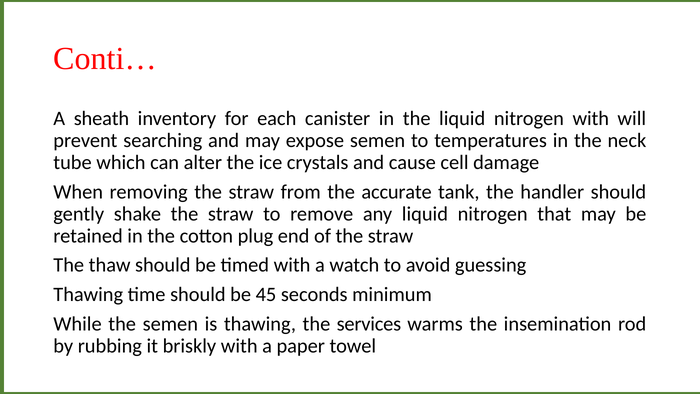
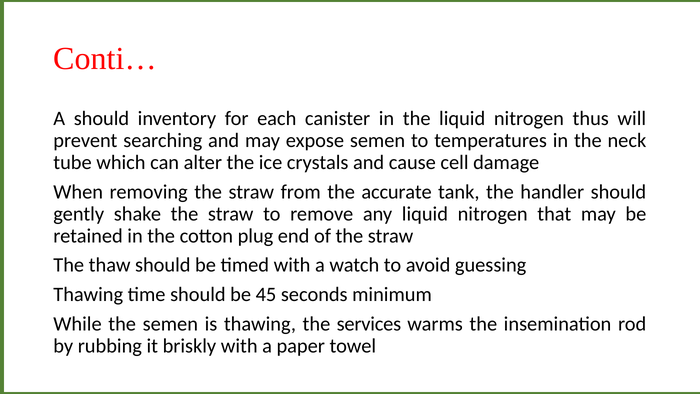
A sheath: sheath -> should
nitrogen with: with -> thus
